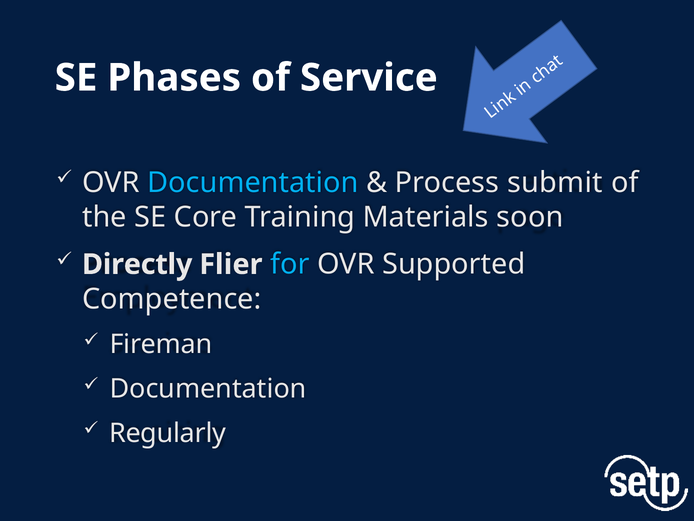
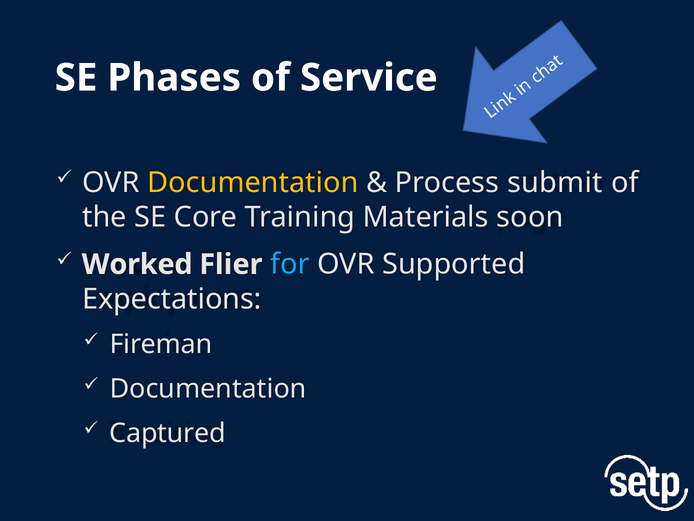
Documentation at (253, 182) colour: light blue -> yellow
Directly: Directly -> Worked
Competence: Competence -> Expectations
Regularly: Regularly -> Captured
